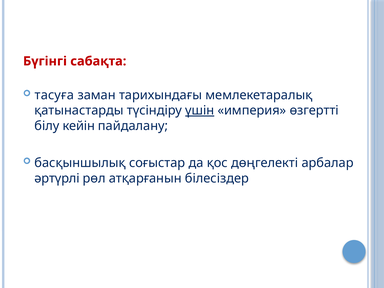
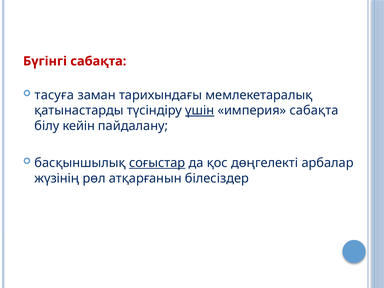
империя өзгертті: өзгертті -> сабақта
соғыстар underline: none -> present
әртүрлі: әртүрлі -> жүзінің
